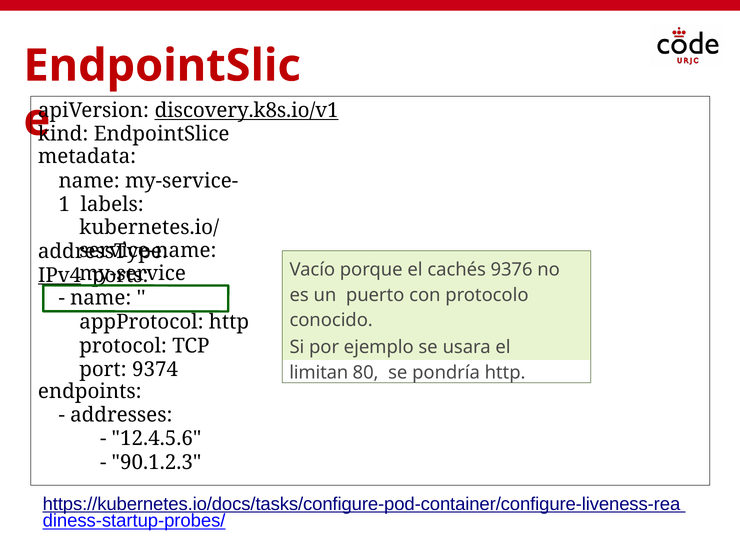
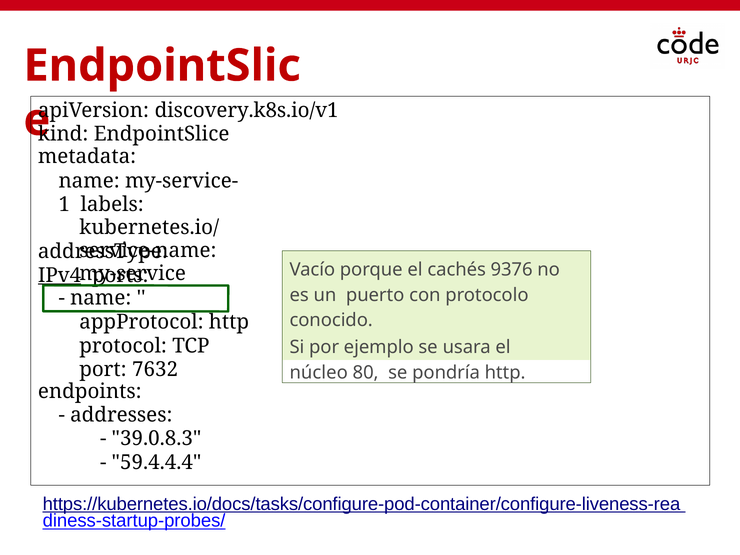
discovery.k8s.io/v1 underline: present -> none
9374: 9374 -> 7632
limitan: limitan -> núcleo
12.4.5.6: 12.4.5.6 -> 39.0.8.3
90.1.2.3: 90.1.2.3 -> 59.4.4.4
